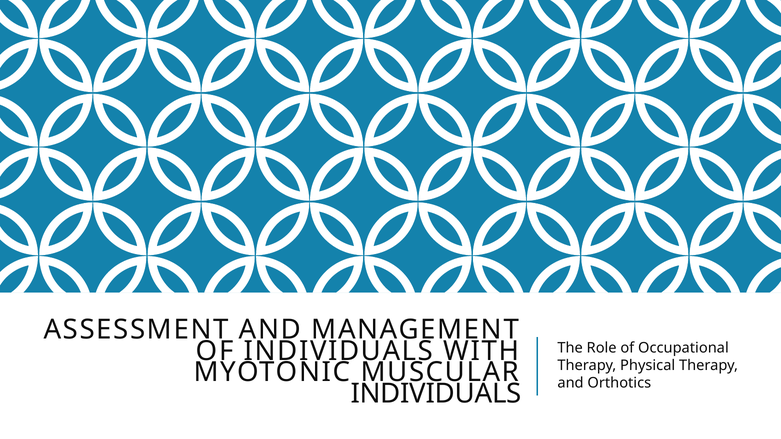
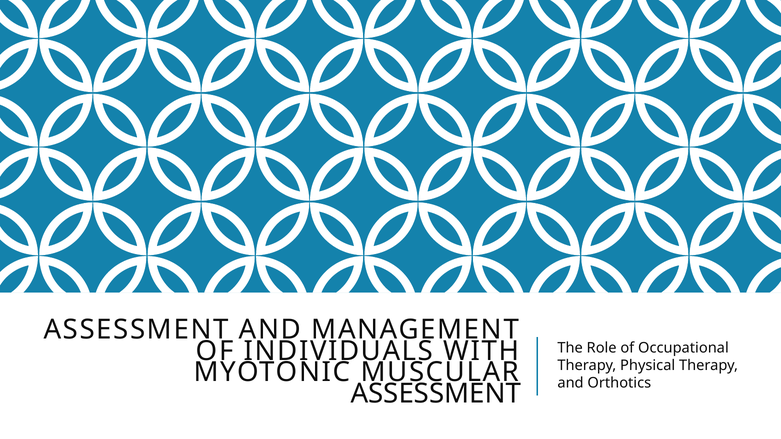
INDIVIDUALS at (436, 394): INDIVIDUALS -> ASSESSMENT
